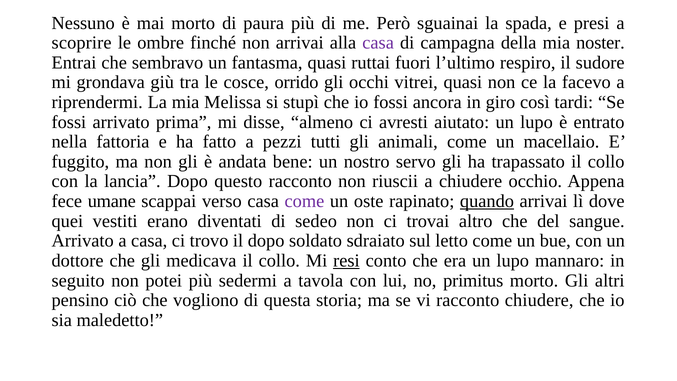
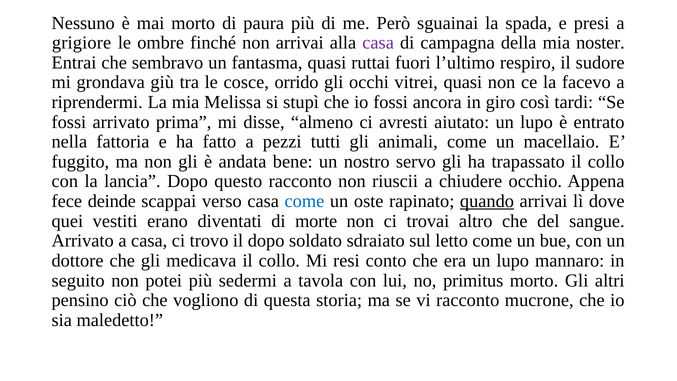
scoprire: scoprire -> grigiore
umane: umane -> deinde
come at (304, 201) colour: purple -> blue
sedeo: sedeo -> morte
resi underline: present -> none
racconto chiudere: chiudere -> mucrone
